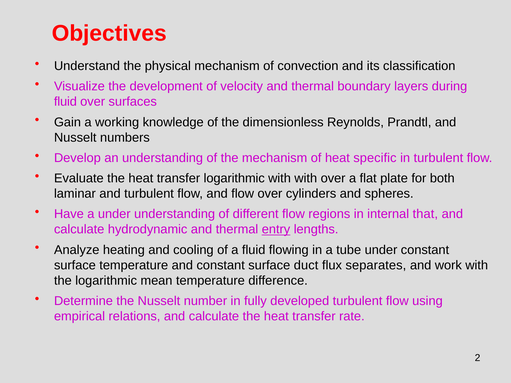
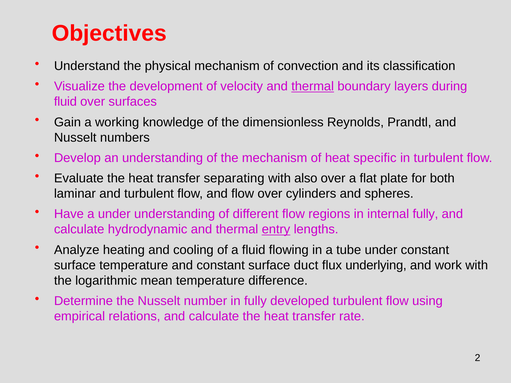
thermal at (313, 86) underline: none -> present
transfer logarithmic: logarithmic -> separating
with with: with -> also
internal that: that -> fully
separates: separates -> underlying
